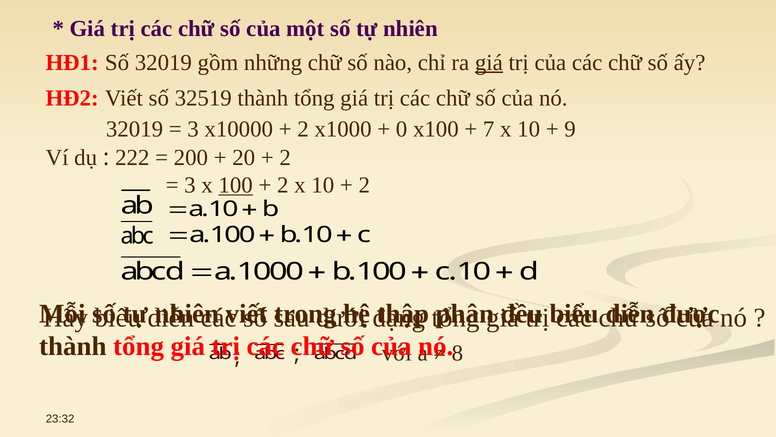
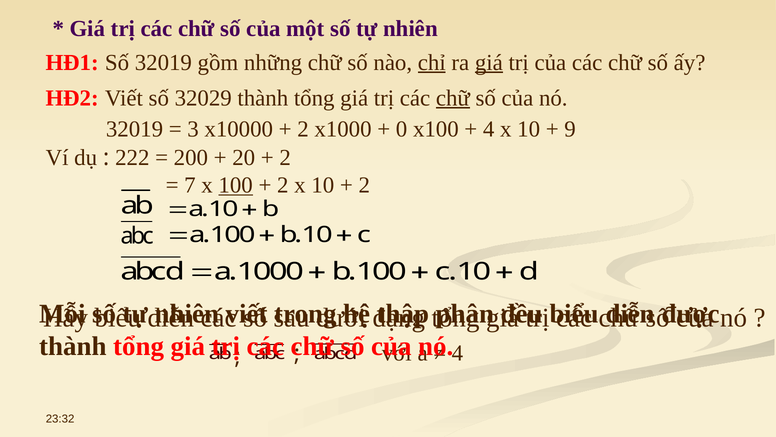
chỉ underline: none -> present
32519: 32519 -> 32029
chữ at (453, 98) underline: none -> present
7 at (489, 129): 7 -> 4
3 at (190, 185): 3 -> 7
8 at (457, 353): 8 -> 4
